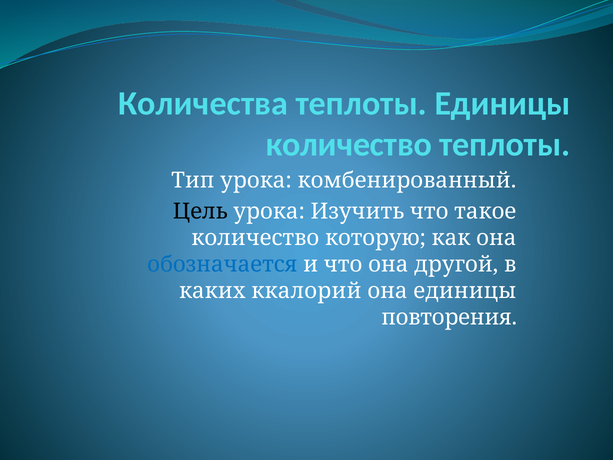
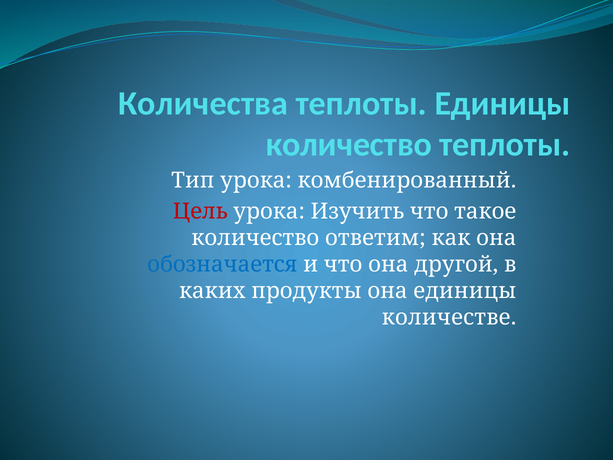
Цель colour: black -> red
которую: которую -> ответим
ккалорий: ккалорий -> продукты
повторения: повторения -> количестве
